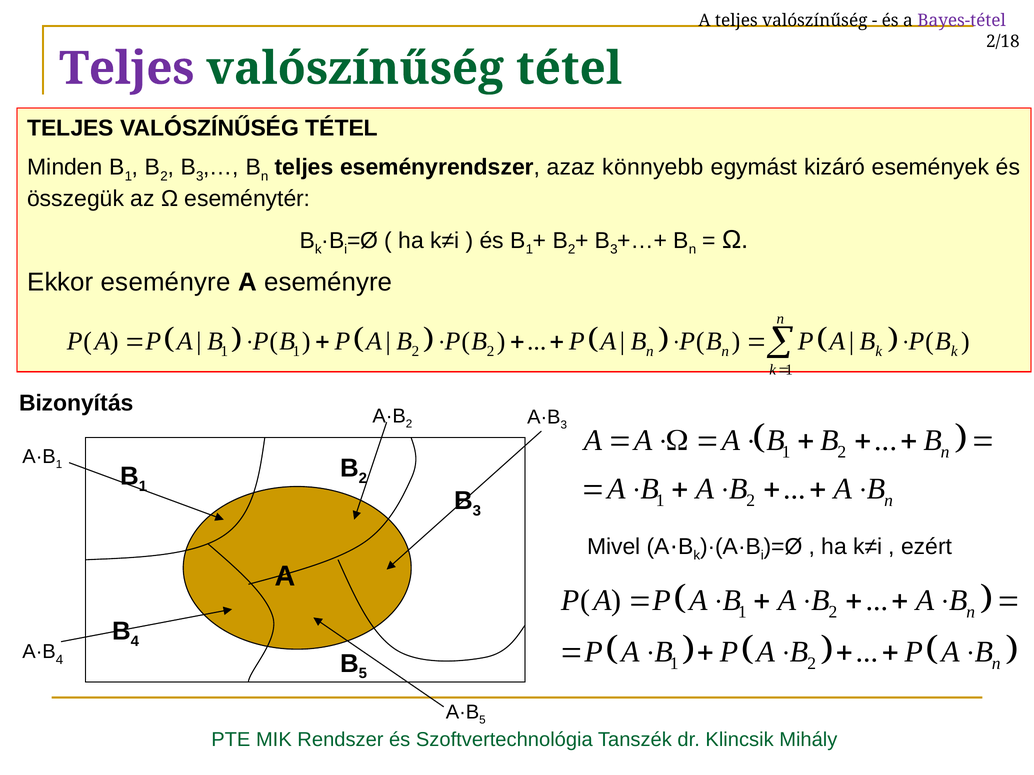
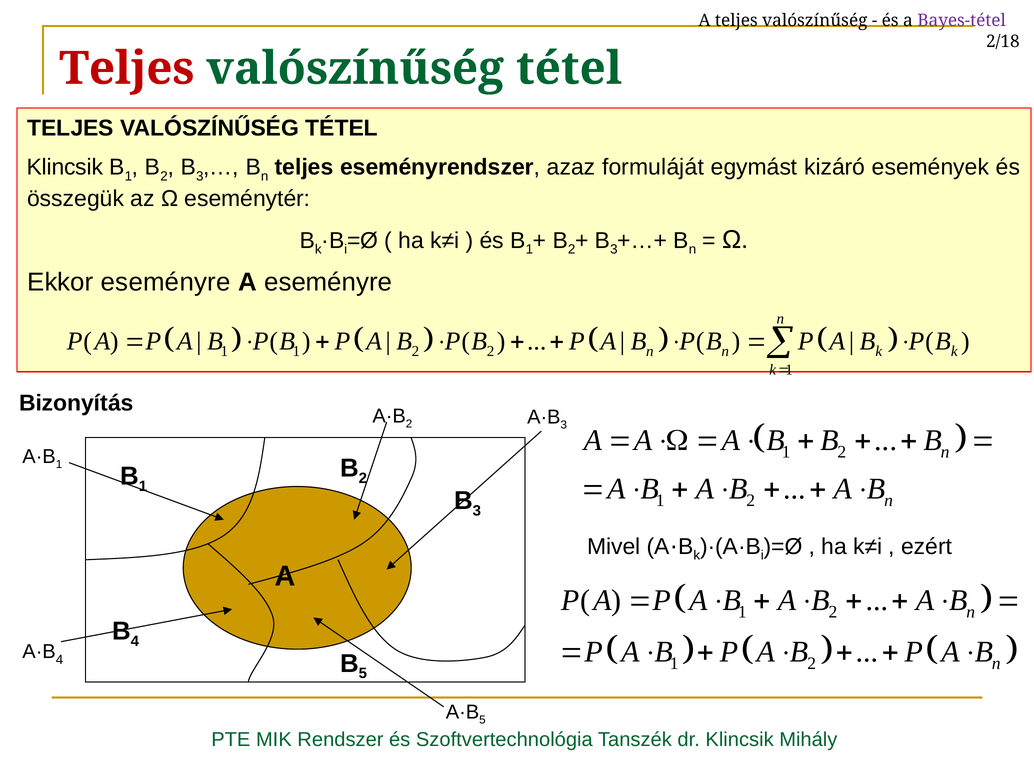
Teljes at (127, 69) colour: purple -> red
Minden at (65, 167): Minden -> Klincsik
könnyebb: könnyebb -> formuláját
